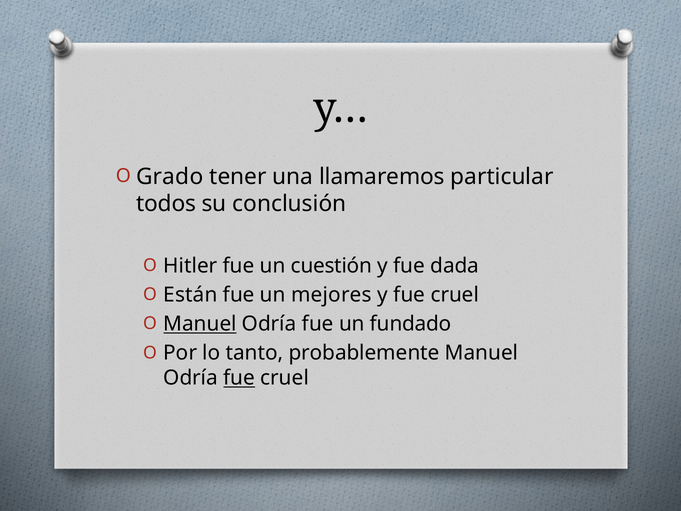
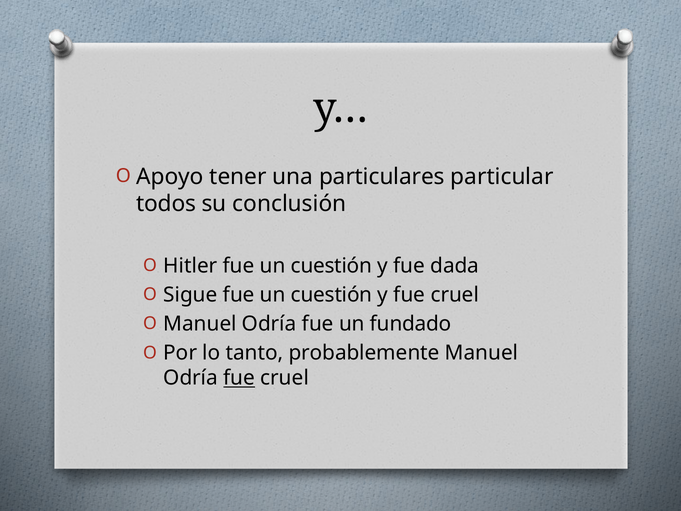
Grado: Grado -> Apoyo
llamaremos: llamaremos -> particulares
Están: Están -> Sigue
mejores at (331, 295): mejores -> cuestión
Manuel at (200, 324) underline: present -> none
